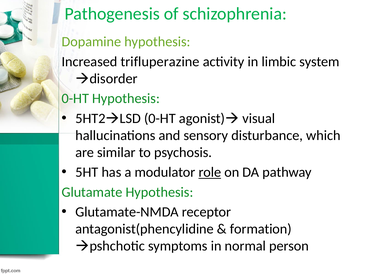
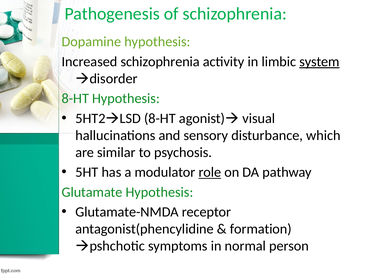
Increased trifluperazine: trifluperazine -> schizophrenia
system underline: none -> present
0-HT at (75, 99): 0-HT -> 8-HT
5HT2LSD 0-HT: 0-HT -> 8-HT
